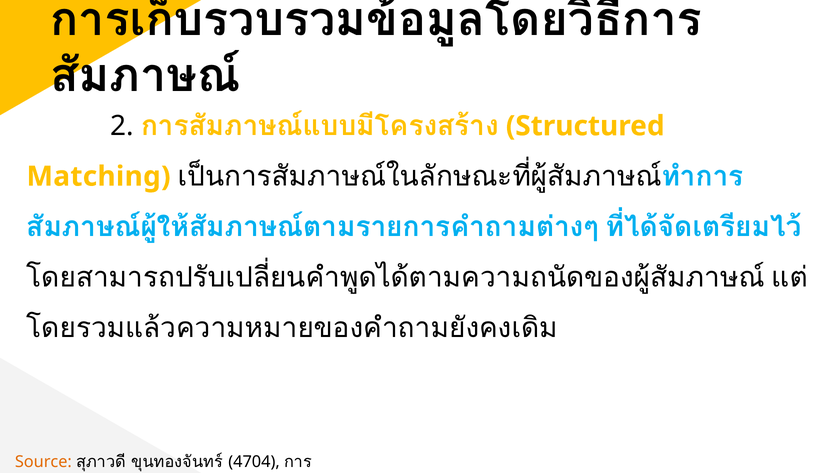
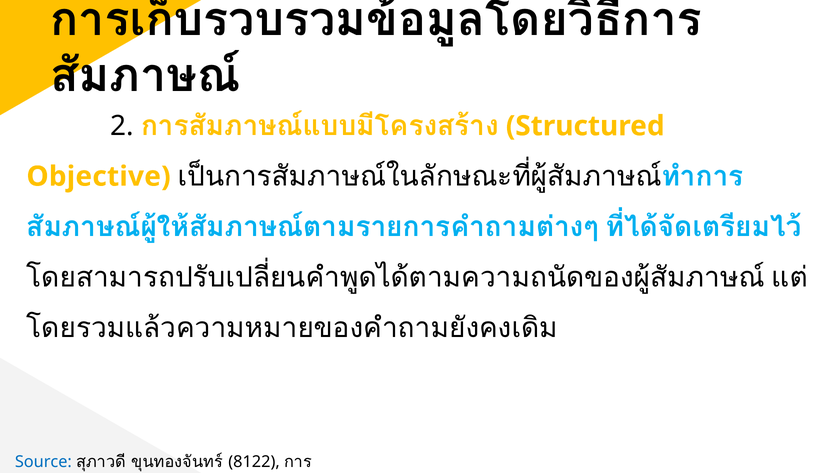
Matching: Matching -> Objective
Source colour: orange -> blue
4704: 4704 -> 8122
